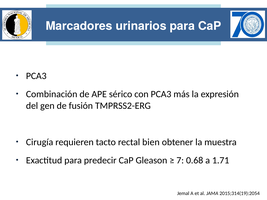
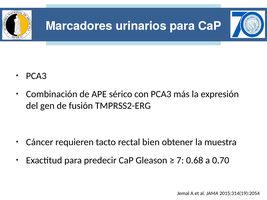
Cirugía: Cirugía -> Cáncer
1.71: 1.71 -> 0.70
